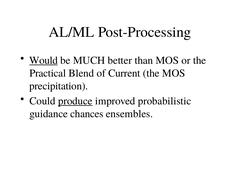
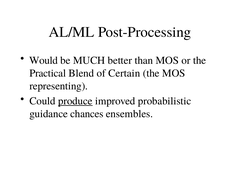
Would underline: present -> none
Current: Current -> Certain
precipitation: precipitation -> representing
